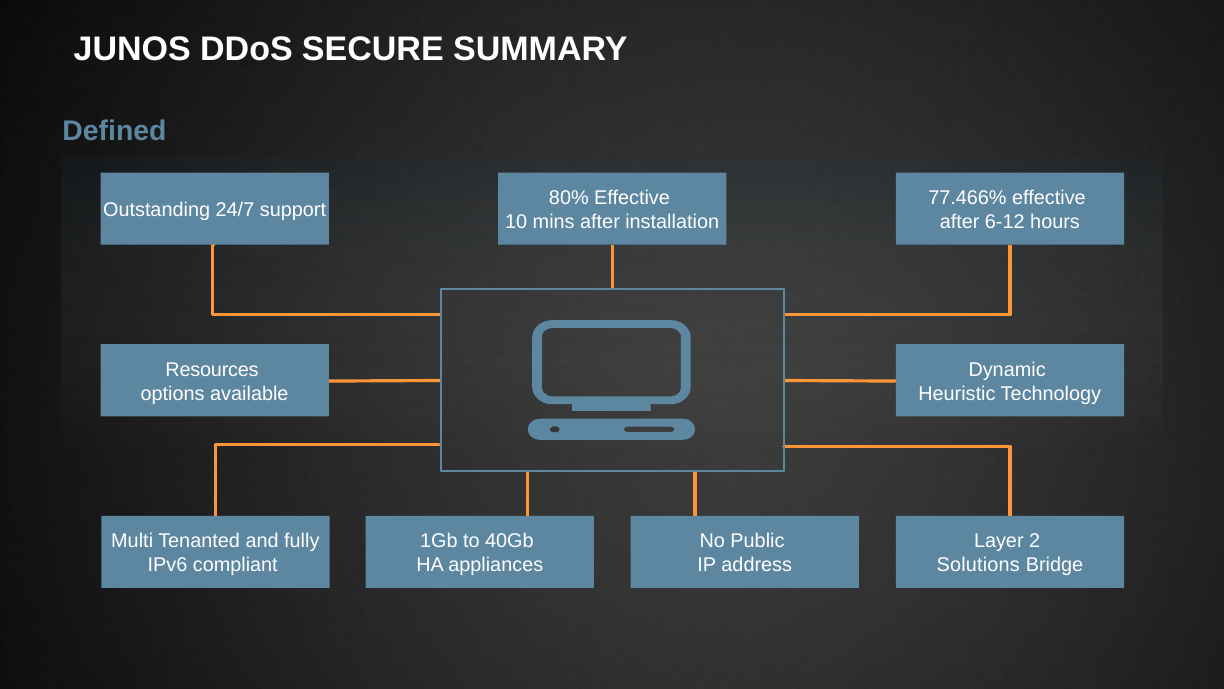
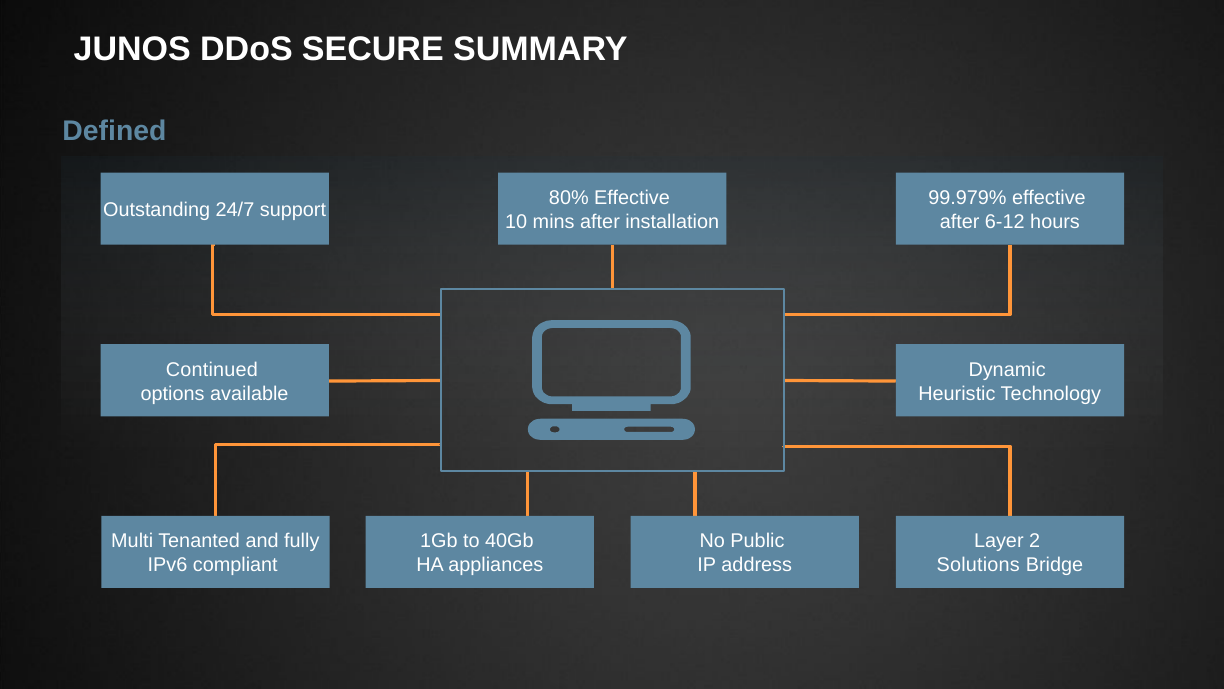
77.466%: 77.466% -> 99.979%
Resources: Resources -> Continued
